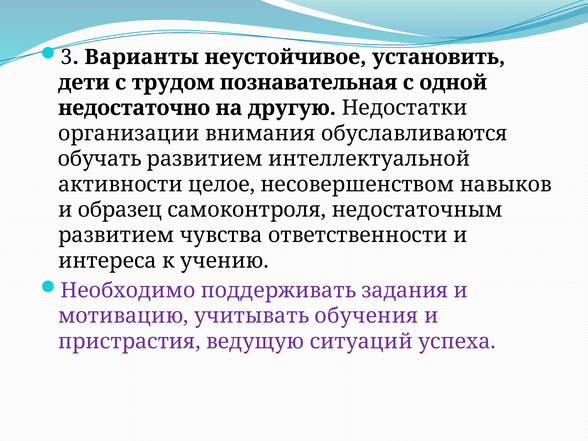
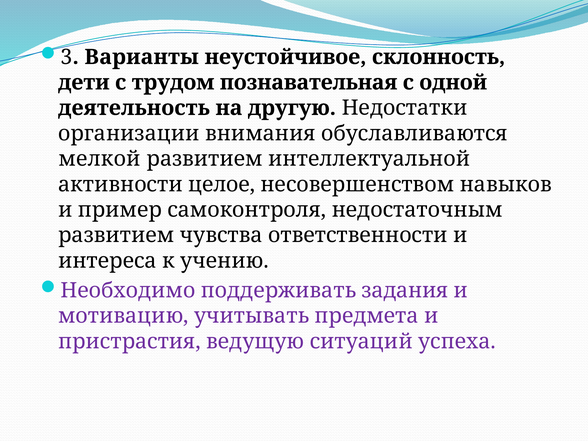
установить: установить -> склонность
недостаточно: недостаточно -> деятельность
обучать: обучать -> мелкой
образец: образец -> пример
обучения: обучения -> предмета
